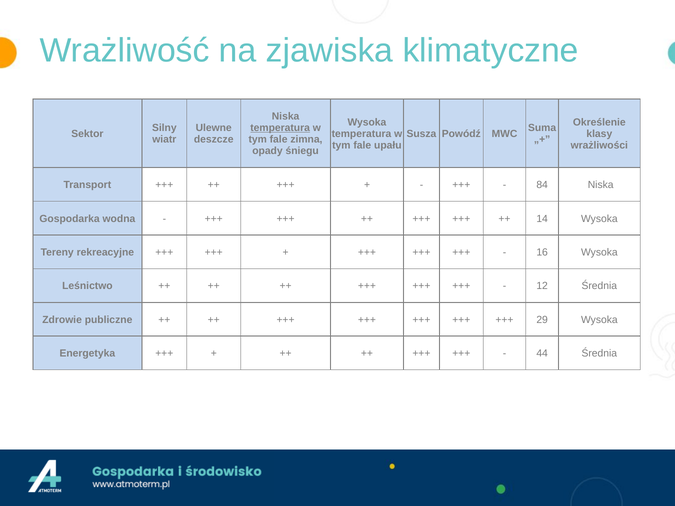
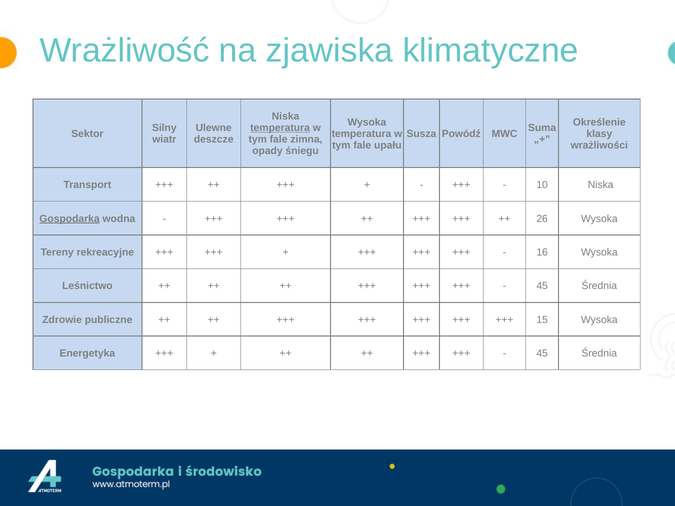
84: 84 -> 10
Gospodarka underline: none -> present
14: 14 -> 26
12 at (542, 286): 12 -> 45
29: 29 -> 15
44 at (542, 354): 44 -> 45
